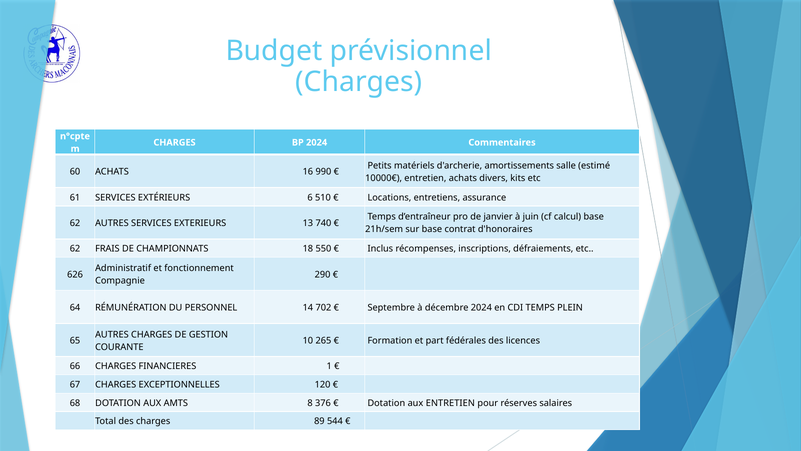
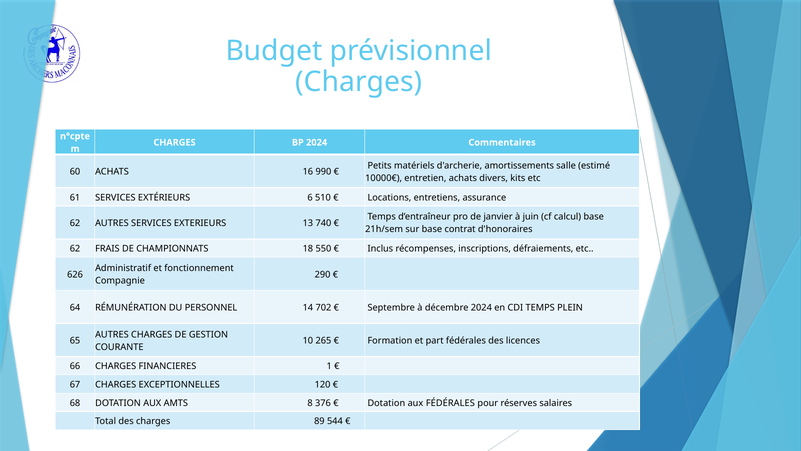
aux ENTRETIEN: ENTRETIEN -> FÉDÉRALES
